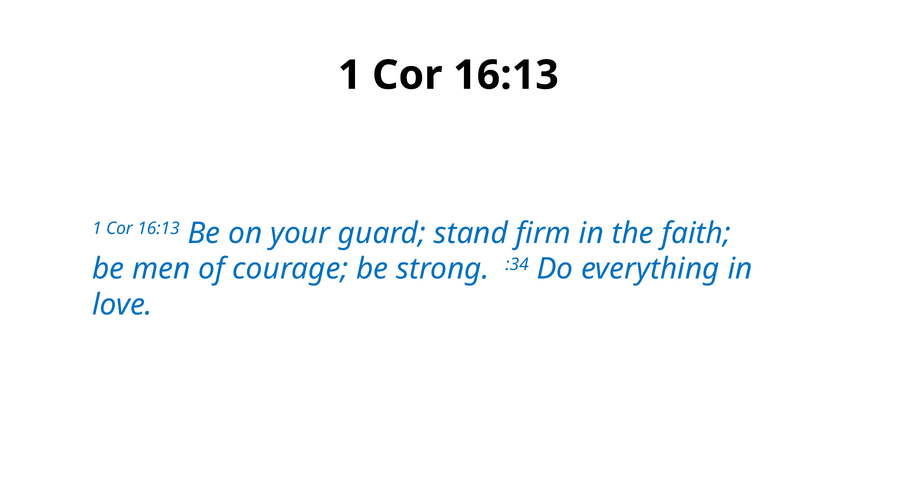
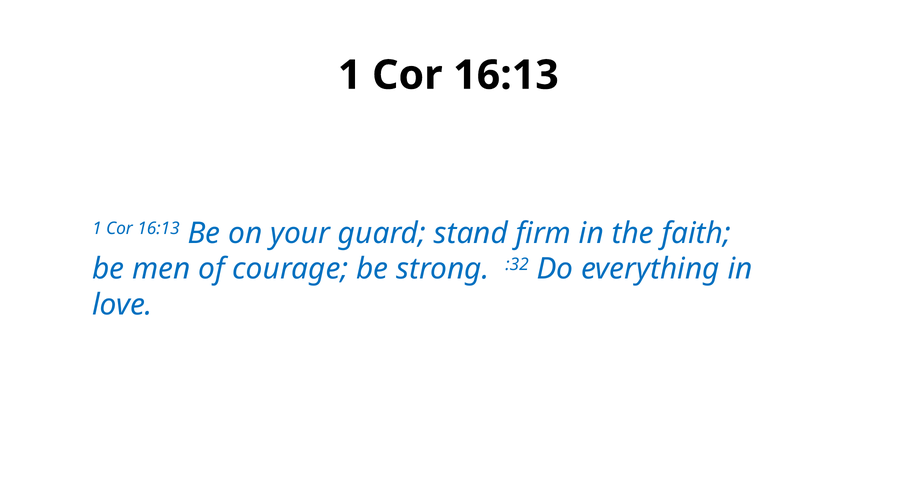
:34: :34 -> :32
